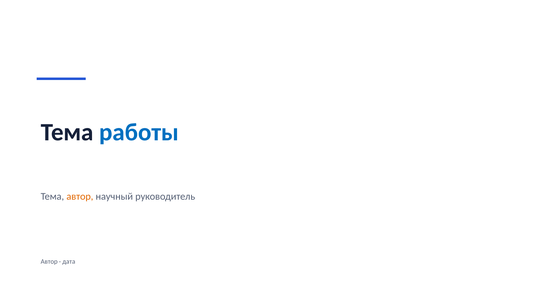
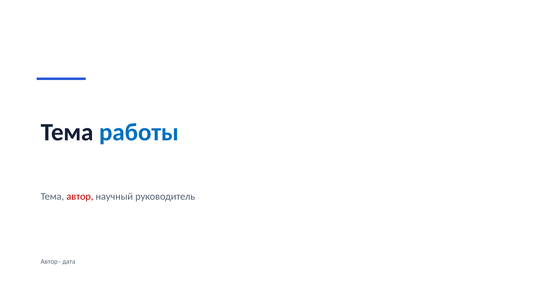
автор at (80, 197) colour: orange -> red
